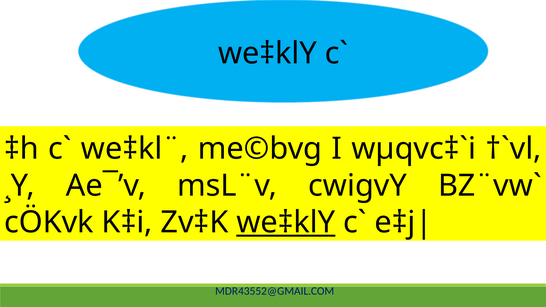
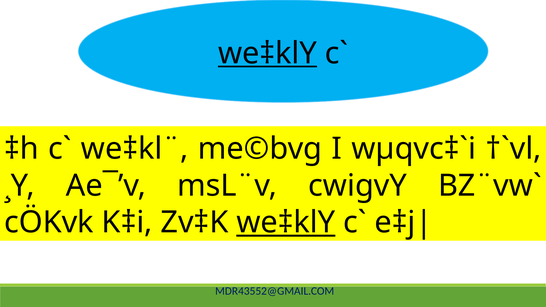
we‡klY at (268, 53) underline: none -> present
